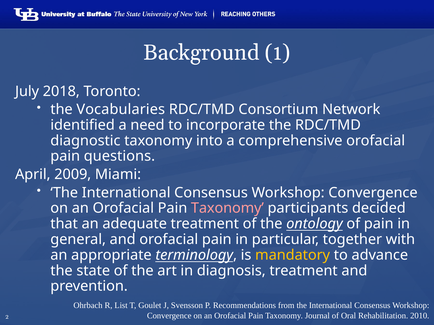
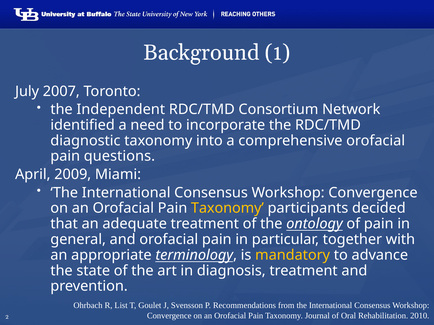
2018: 2018 -> 2007
Vocabularies: Vocabularies -> Independent
Taxonomy at (227, 209) colour: pink -> yellow
